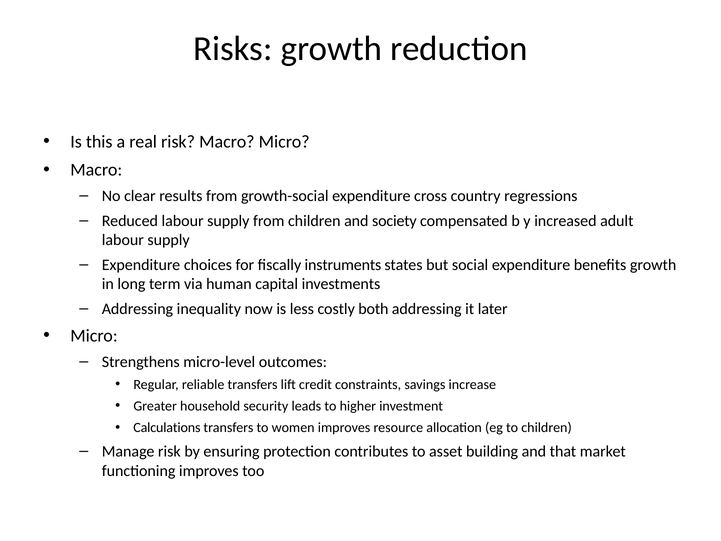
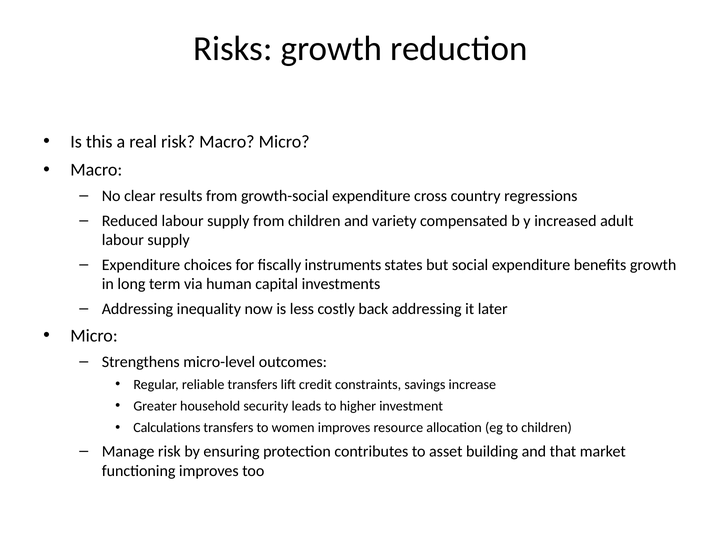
society: society -> variety
both: both -> back
